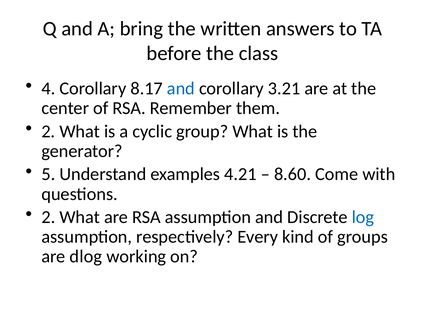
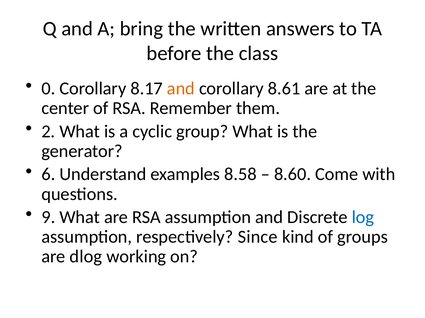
4: 4 -> 0
and at (181, 89) colour: blue -> orange
3.21: 3.21 -> 8.61
5: 5 -> 6
4.21: 4.21 -> 8.58
2 at (48, 218): 2 -> 9
Every: Every -> Since
